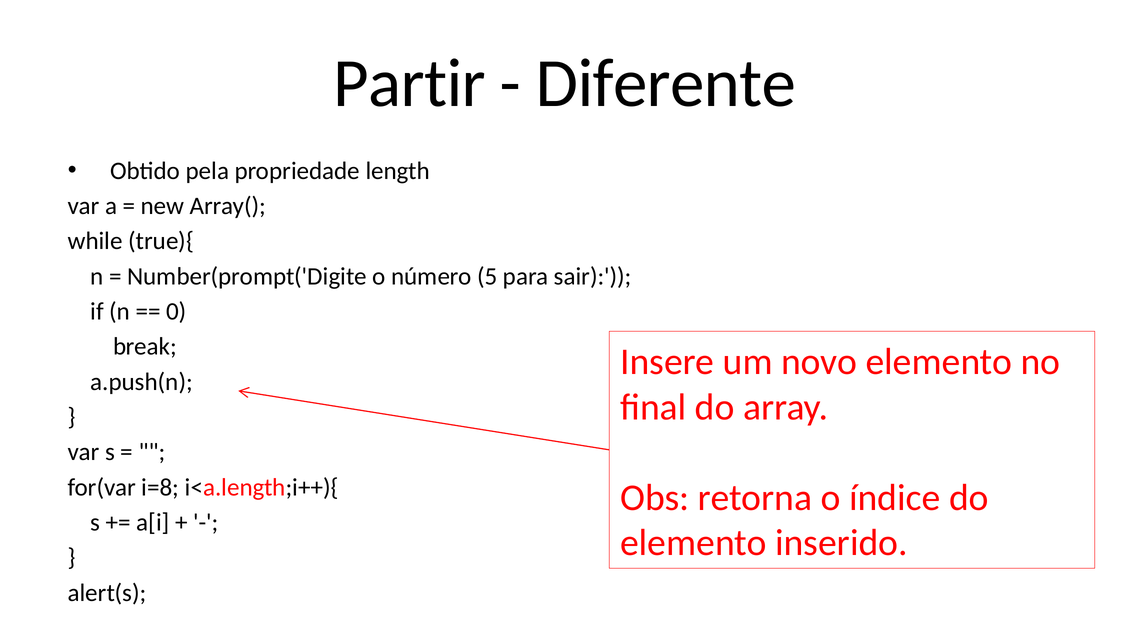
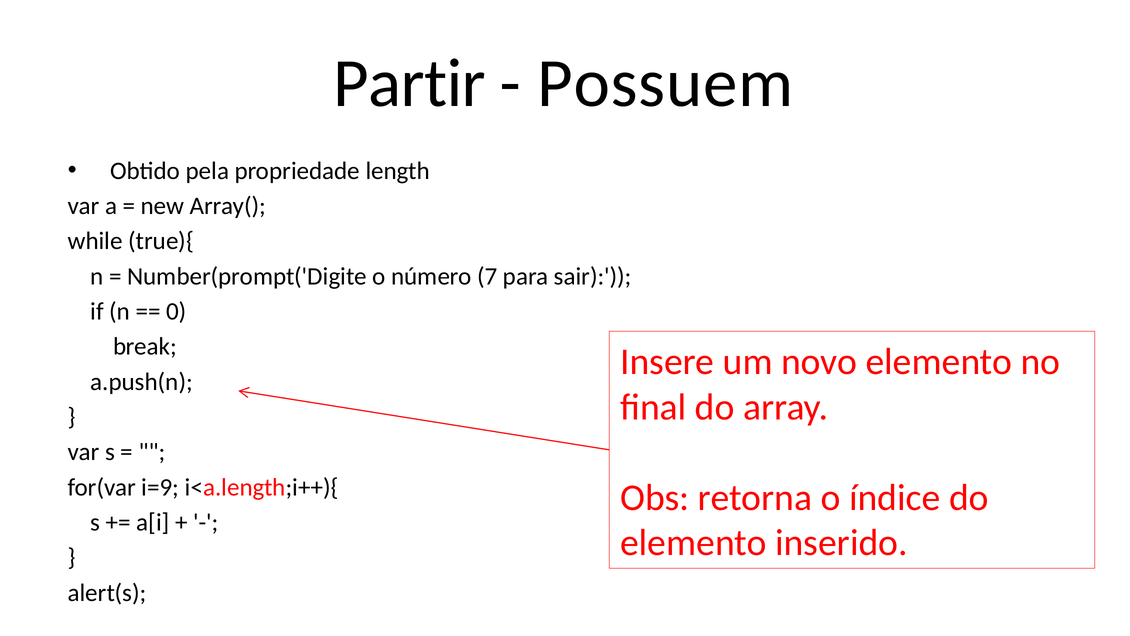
Diferente: Diferente -> Possuem
5: 5 -> 7
i=8: i=8 -> i=9
